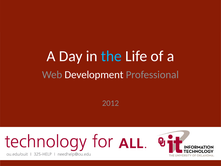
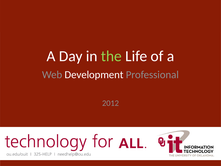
the colour: light blue -> light green
